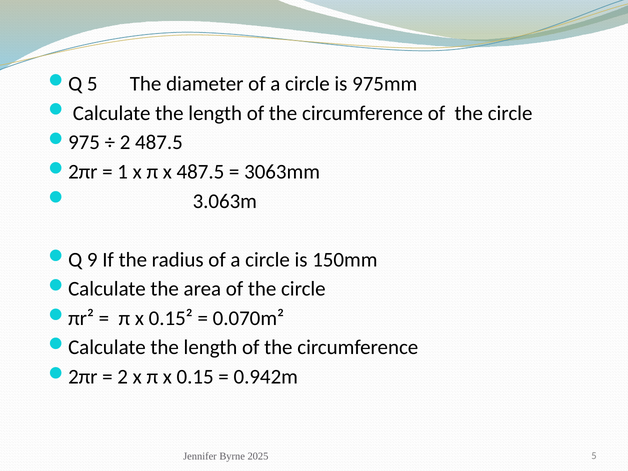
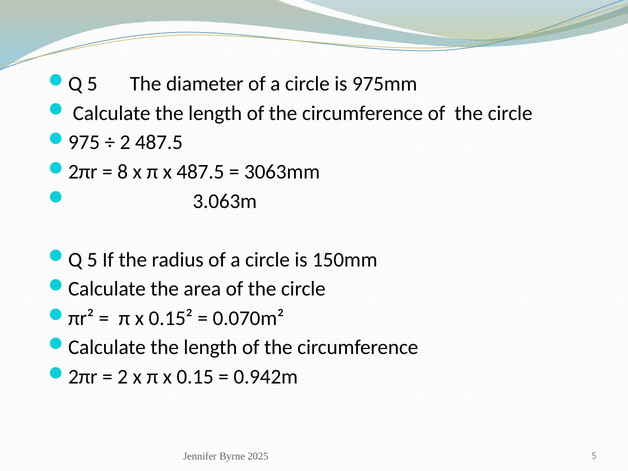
1: 1 -> 8
9 at (92, 260): 9 -> 5
